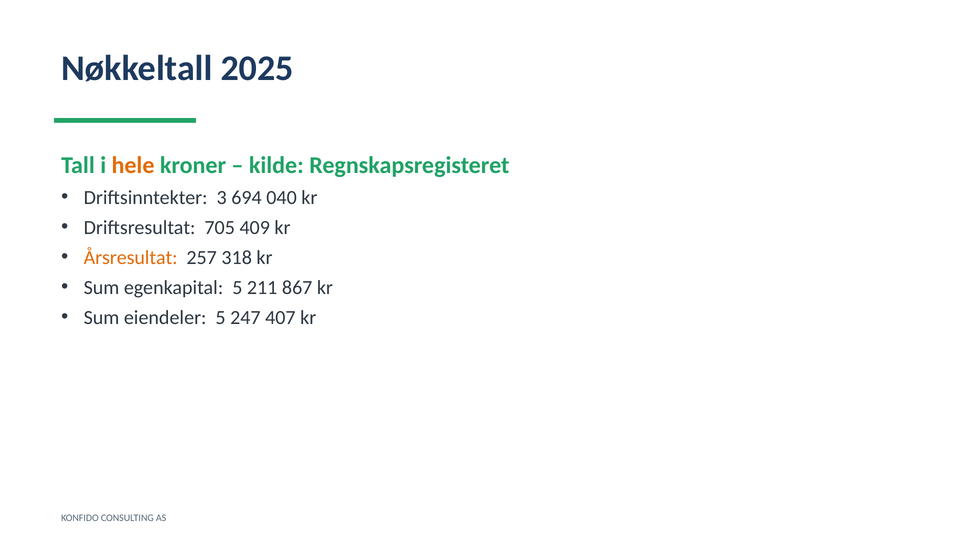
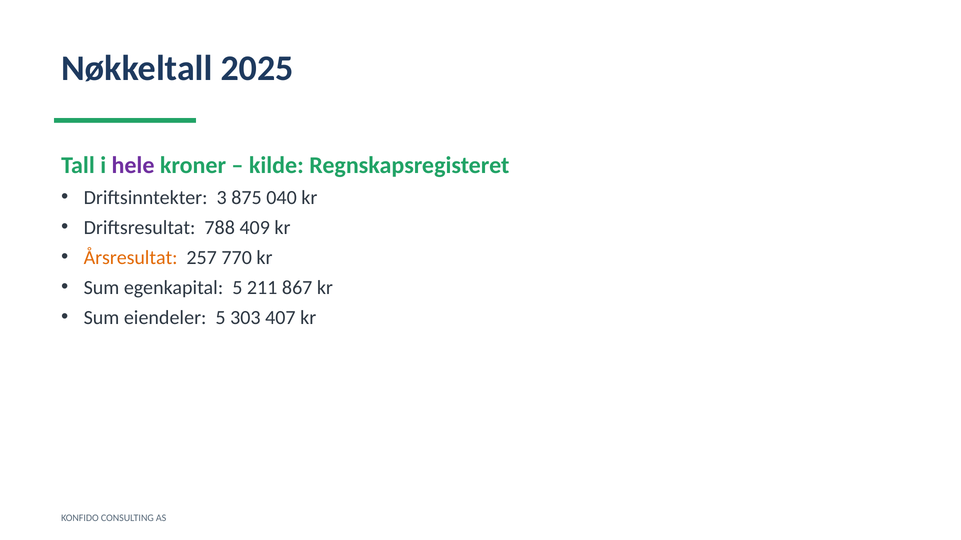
hele colour: orange -> purple
694: 694 -> 875
705: 705 -> 788
318: 318 -> 770
247: 247 -> 303
